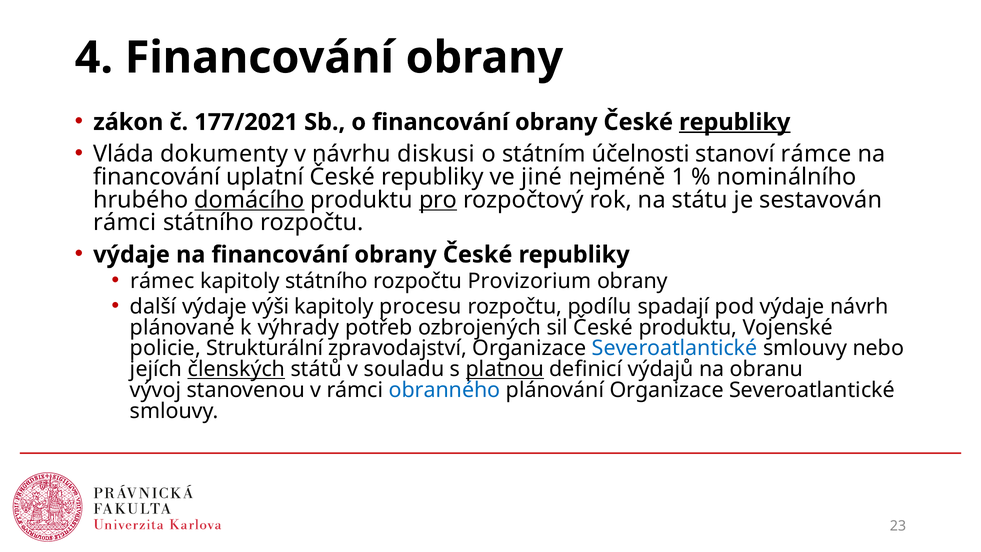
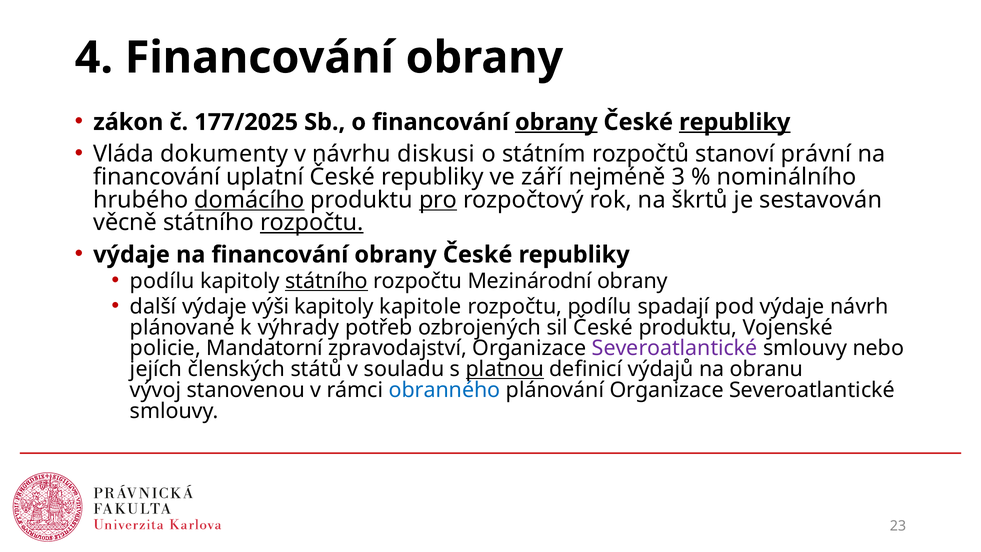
177/2021: 177/2021 -> 177/2025
obrany at (556, 122) underline: none -> present
účelnosti: účelnosti -> rozpočtů
rámce: rámce -> právní
jiné: jiné -> září
1: 1 -> 3
státu: státu -> škrtů
rámci at (125, 223): rámci -> věcně
rozpočtu at (312, 223) underline: none -> present
rámec at (162, 281): rámec -> podílu
státního at (327, 281) underline: none -> present
Provizorium: Provizorium -> Mezinárodní
procesu: procesu -> kapitole
Strukturální: Strukturální -> Mandatorní
Severoatlantické at (675, 348) colour: blue -> purple
členských underline: present -> none
